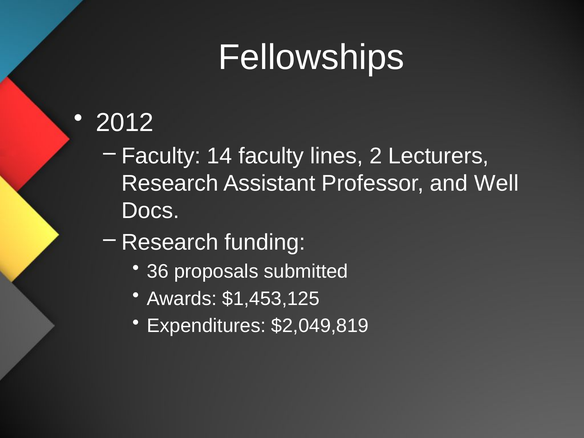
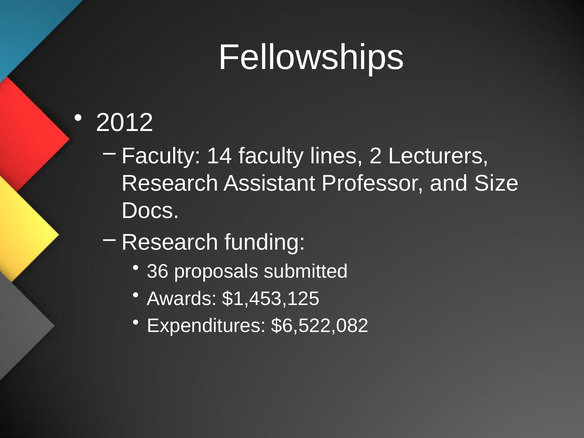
Well: Well -> Size
$2,049,819: $2,049,819 -> $6,522,082
